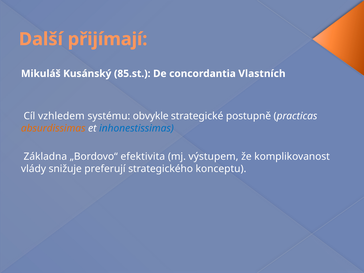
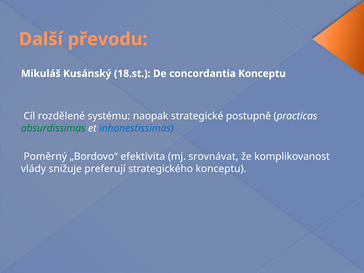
přijímají: přijímají -> převodu
85.st: 85.st -> 18.st
concordantia Vlastních: Vlastních -> Konceptu
vzhledem: vzhledem -> rozdělené
obvykle: obvykle -> naopak
absurdissimas colour: orange -> green
Základna: Základna -> Poměrný
výstupem: výstupem -> srovnávat
